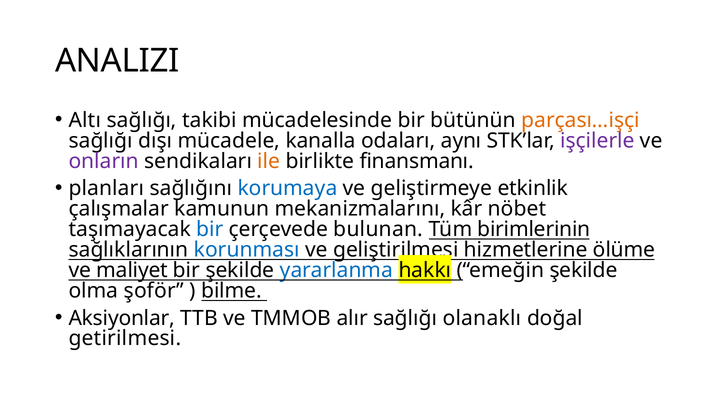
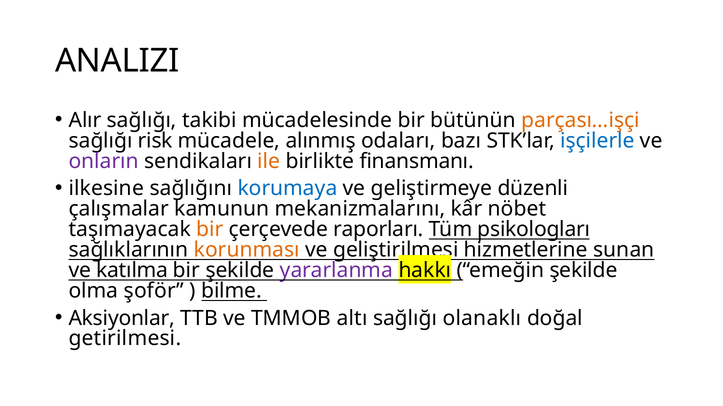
Altı: Altı -> Alır
dışı: dışı -> risk
kanalla: kanalla -> alınmış
aynı: aynı -> bazı
işçilerle colour: purple -> blue
planları: planları -> ilkesine
etkinlik: etkinlik -> düzenli
bir at (210, 230) colour: blue -> orange
bulunan: bulunan -> raporları
birimlerinin: birimlerinin -> psikologları
korunması colour: blue -> orange
ölüme: ölüme -> sunan
maliyet: maliyet -> katılma
yararlanma colour: blue -> purple
alır: alır -> altı
